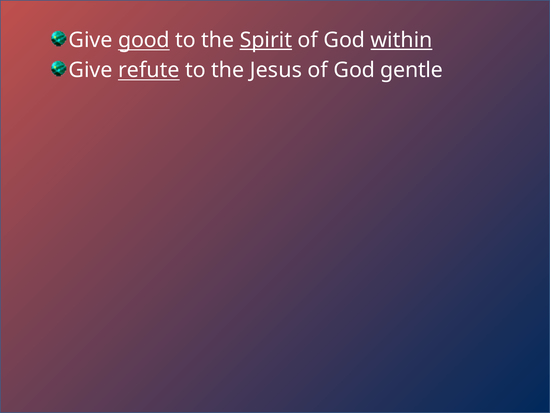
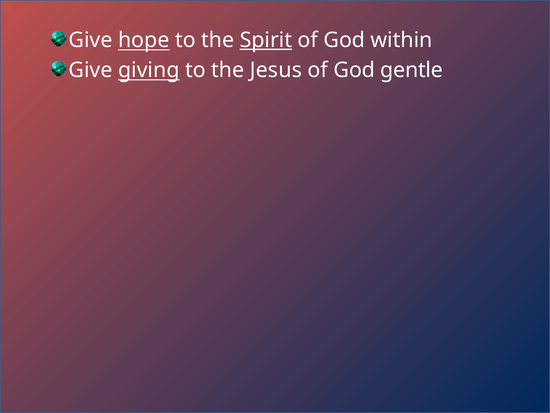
good: good -> hope
within underline: present -> none
refute: refute -> giving
